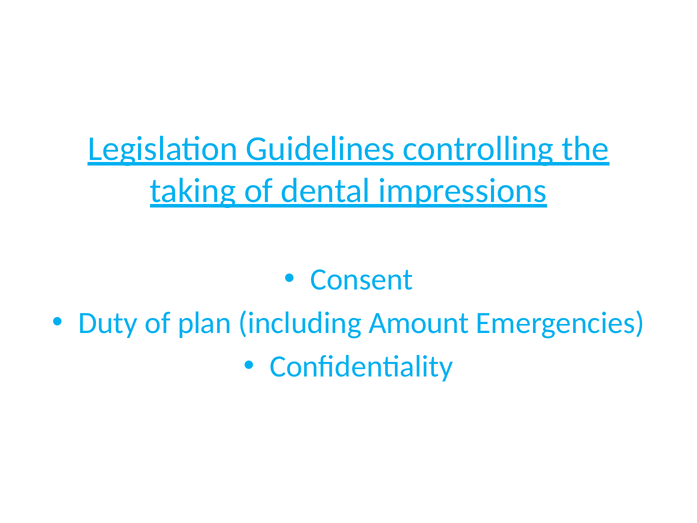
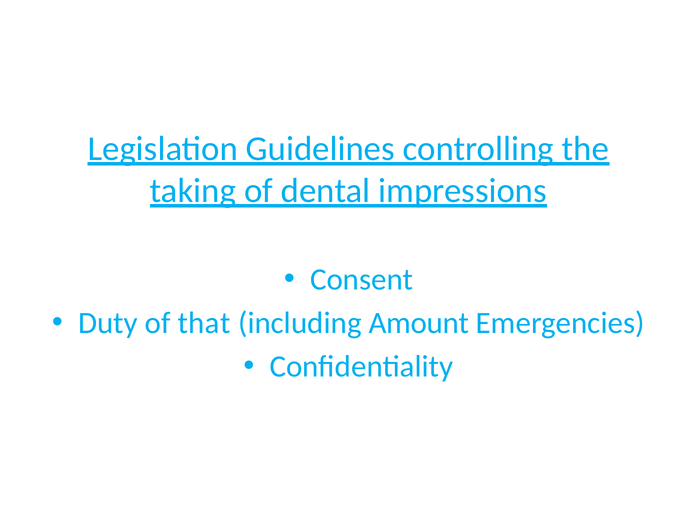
plan: plan -> that
